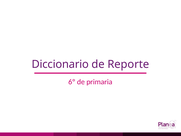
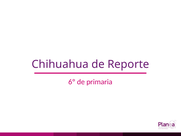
Diccionario: Diccionario -> Chihuahua
